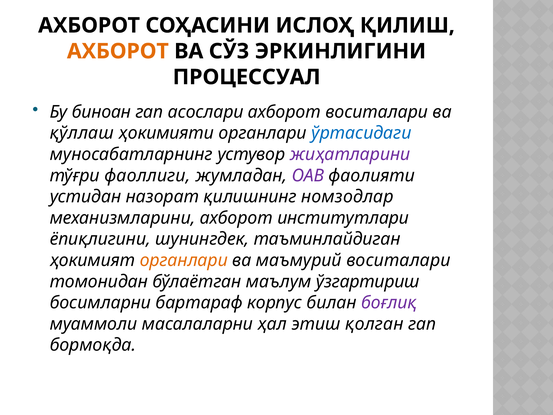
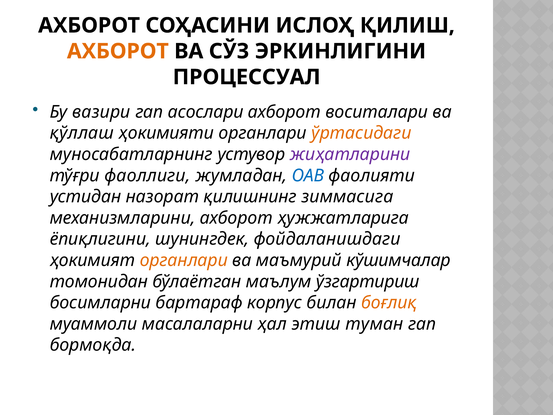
биноан: биноан -> вазири
ўртасидаги colour: blue -> orange
ОАВ colour: purple -> blue
номзодлар: номзодлар -> зиммасига
институтлари: институтлари -> ҳужжатларига
таъминлайдиган: таъминлайдиган -> фойдаланишдаги
маъмурий воситалари: воситалари -> кўшимчалар
боғлиқ colour: purple -> orange
қолган: қолган -> туман
